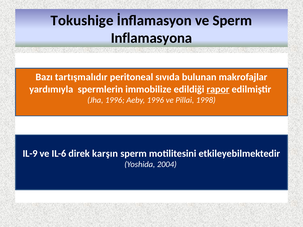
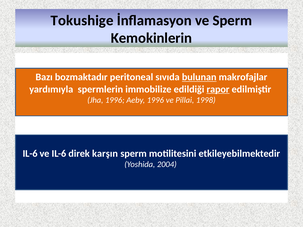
Inflamasyona: Inflamasyona -> Kemokinlerin
tartışmalıdır: tartışmalıdır -> bozmaktadır
bulunan underline: none -> present
IL-9 at (30, 154): IL-9 -> IL-6
